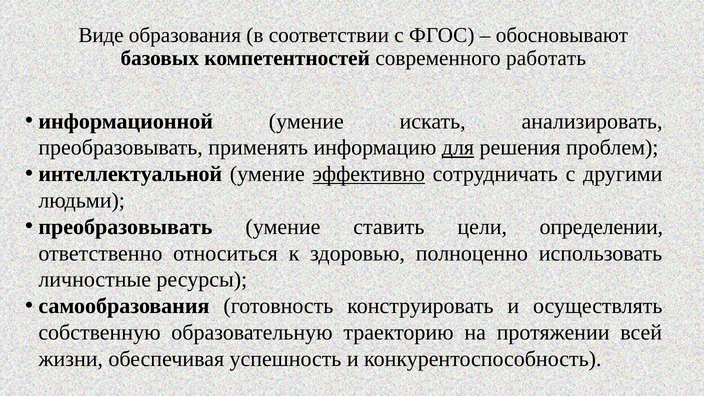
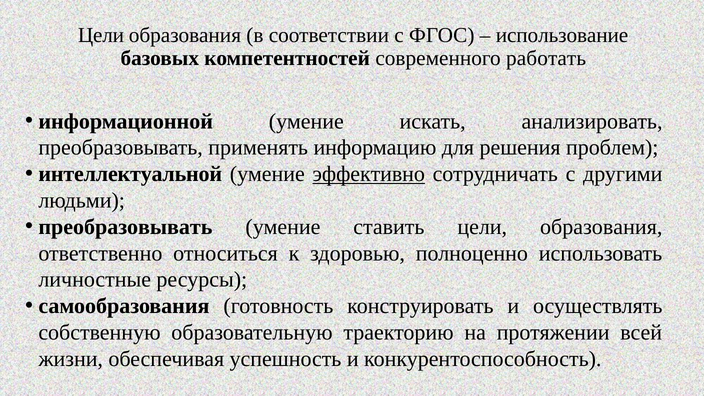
Виде at (101, 35): Виде -> Цели
обосновывают: обосновывают -> использование
для underline: present -> none
ставить цели определении: определении -> образования
